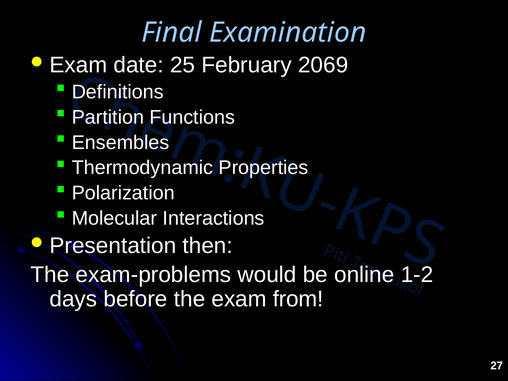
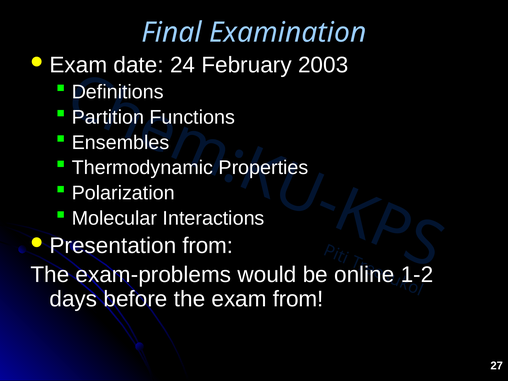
25: 25 -> 24
2069: 2069 -> 2003
Presentation then: then -> from
